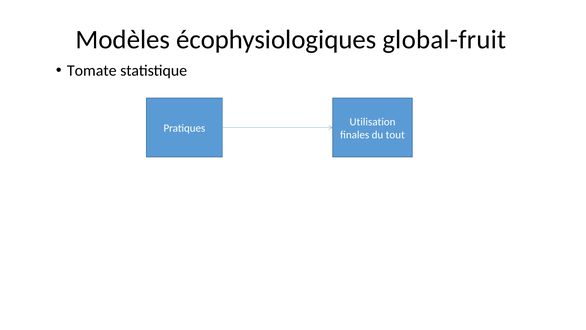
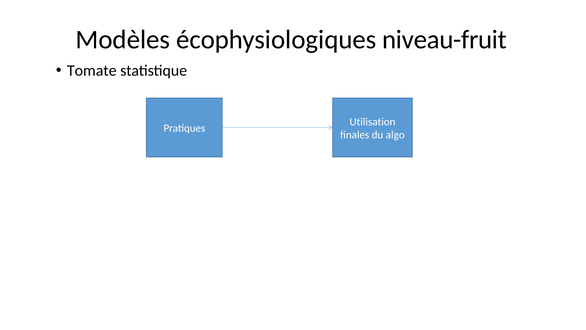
global-fruit: global-fruit -> niveau-fruit
tout: tout -> algo
